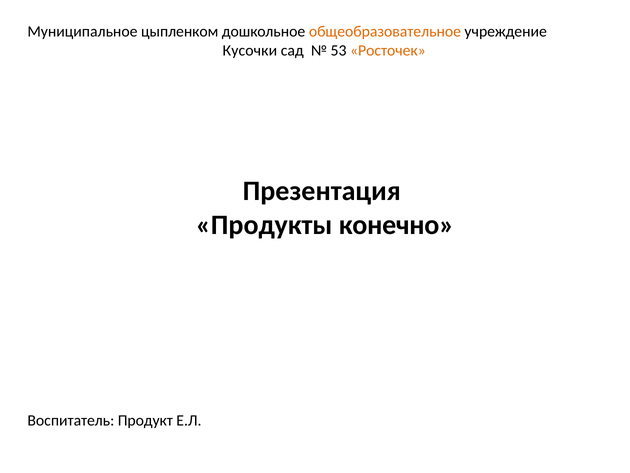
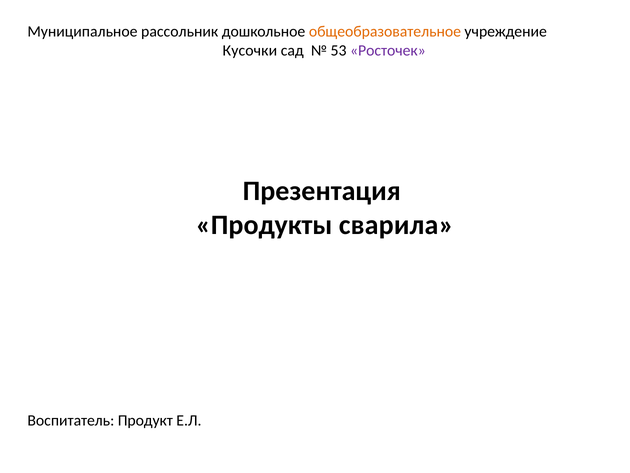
цыпленком: цыпленком -> рассольник
Росточек colour: orange -> purple
конечно: конечно -> сварила
